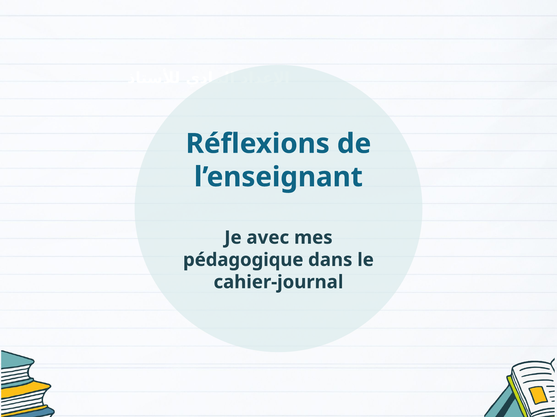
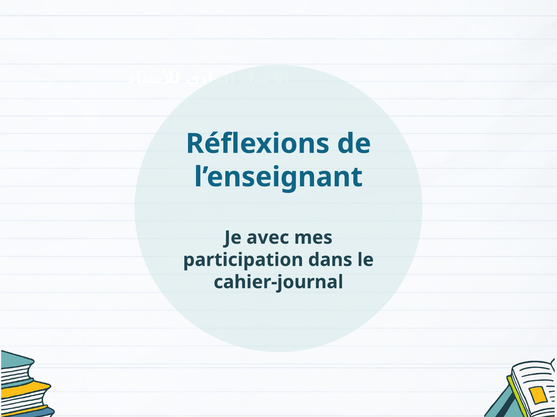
pédagogique: pédagogique -> participation
